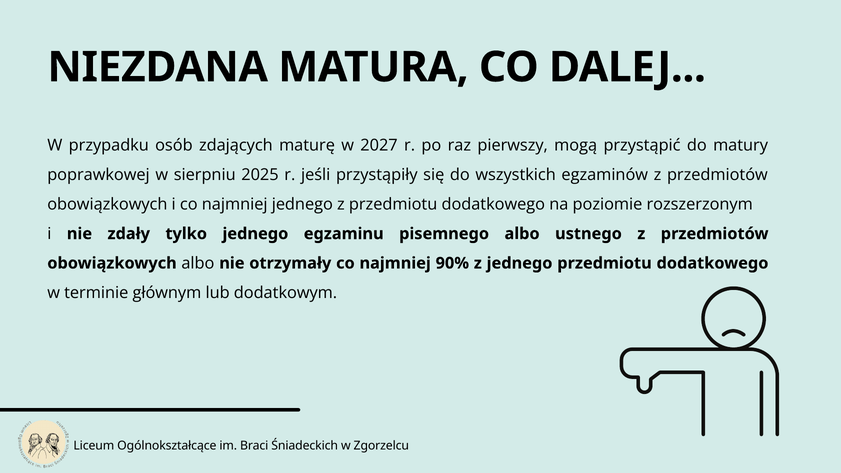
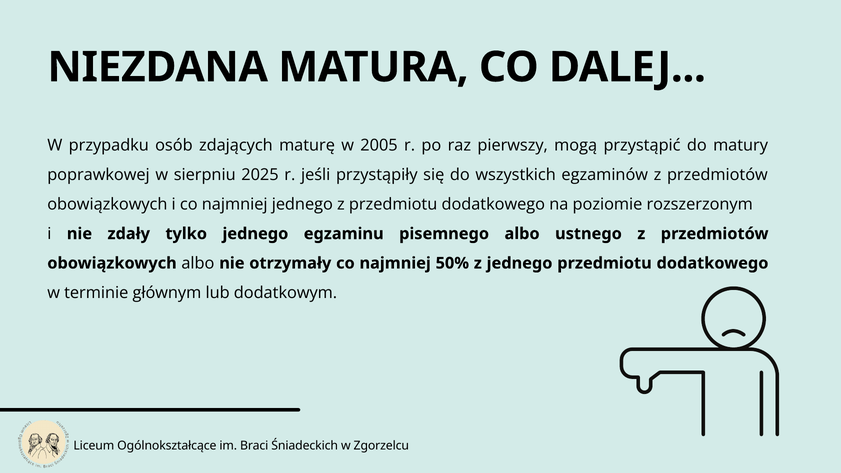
2027: 2027 -> 2005
90%: 90% -> 50%
